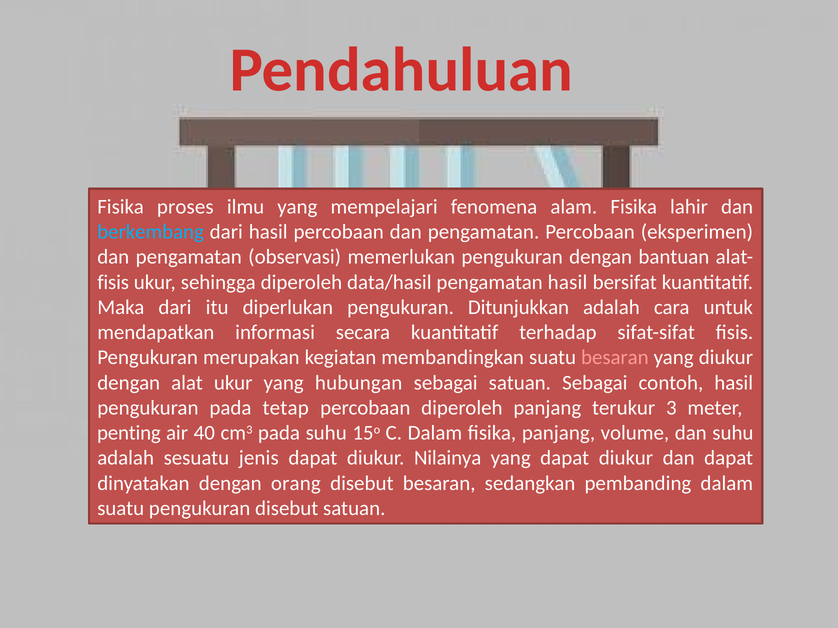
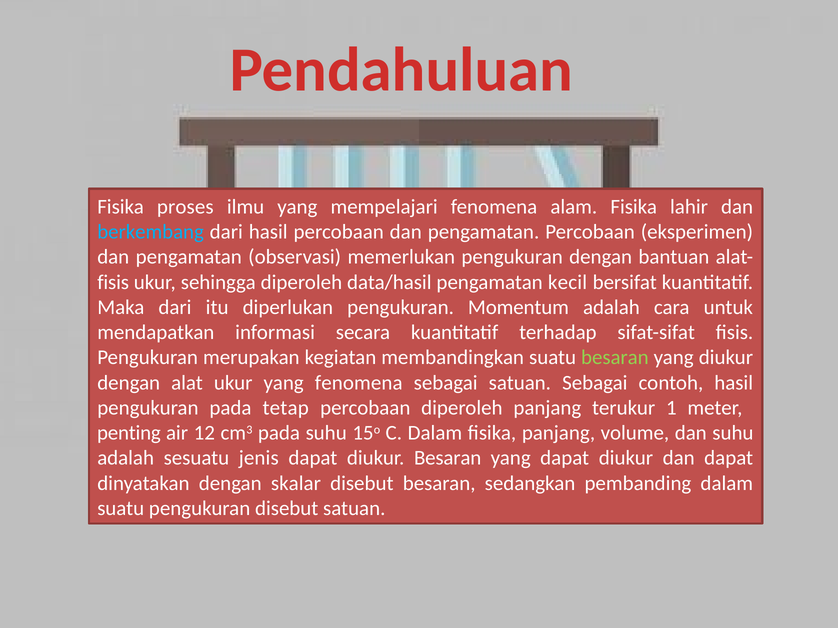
pengamatan hasil: hasil -> kecil
Ditunjukkan: Ditunjukkan -> Momentum
besaran at (615, 358) colour: pink -> light green
yang hubungan: hubungan -> fenomena
3: 3 -> 1
40: 40 -> 12
diukur Nilainya: Nilainya -> Besaran
orang: orang -> skalar
